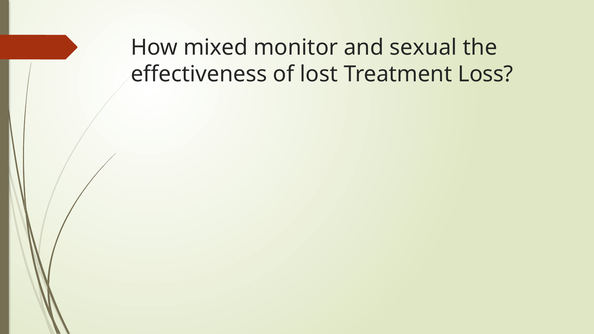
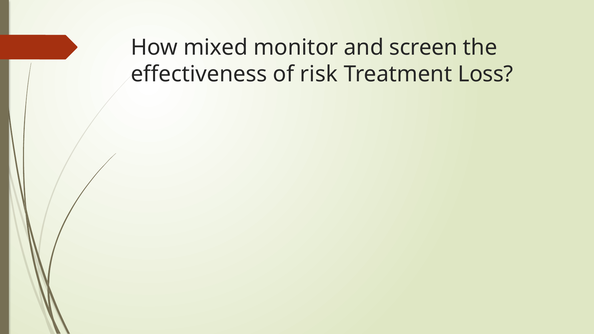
sexual: sexual -> screen
lost: lost -> risk
